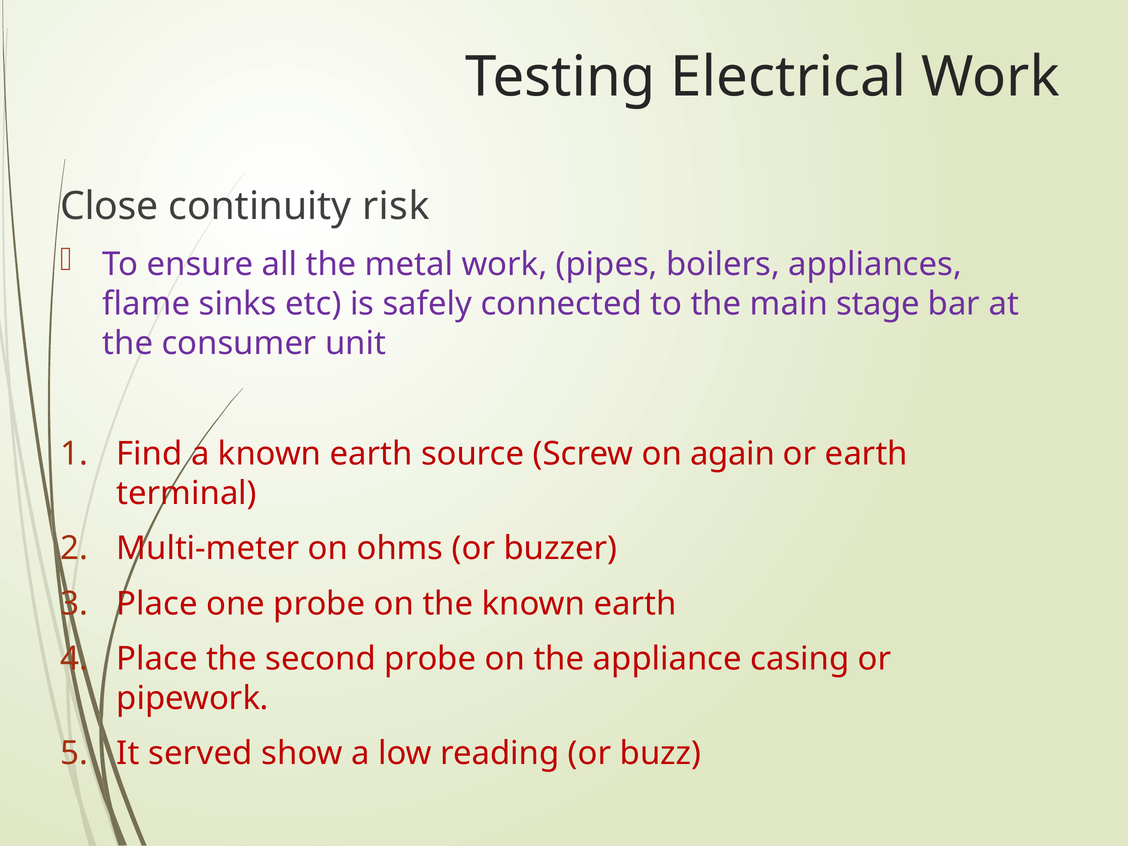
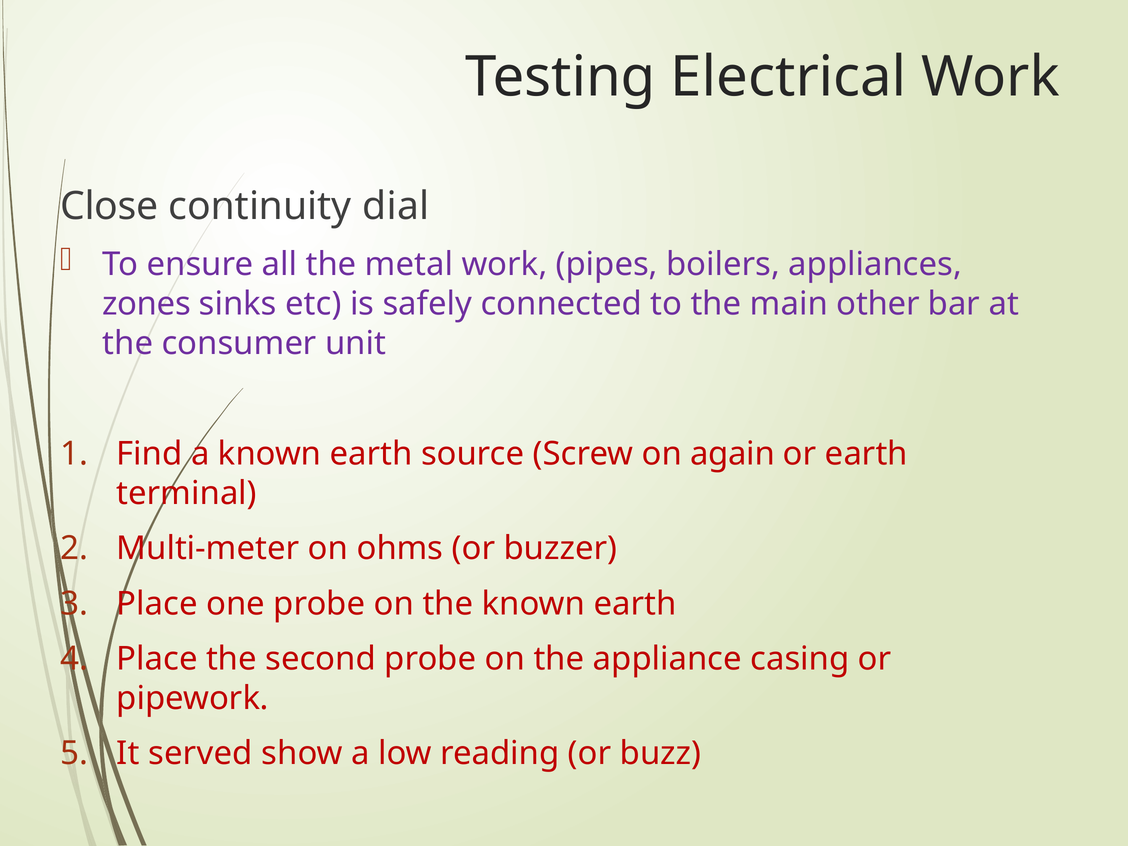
risk: risk -> dial
flame: flame -> zones
stage: stage -> other
